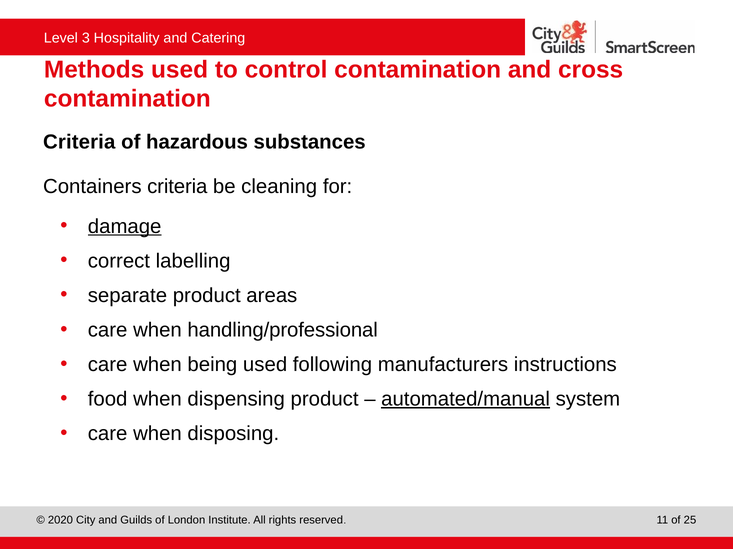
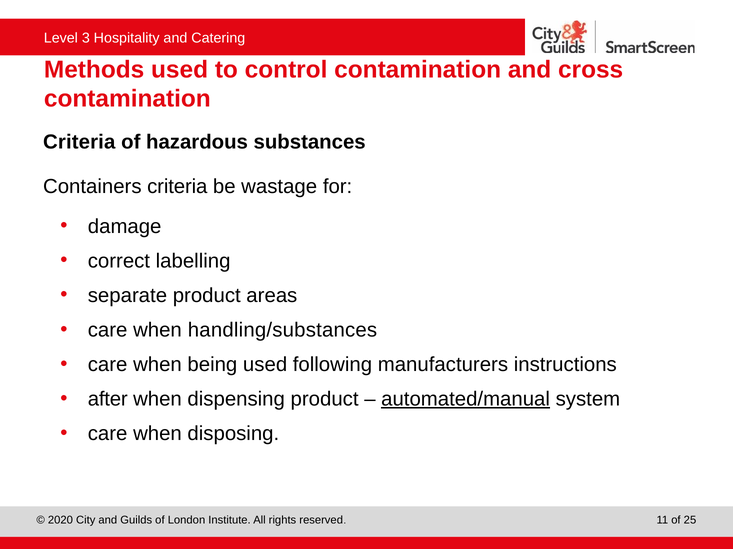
cleaning: cleaning -> wastage
damage underline: present -> none
handling/professional: handling/professional -> handling/substances
food: food -> after
